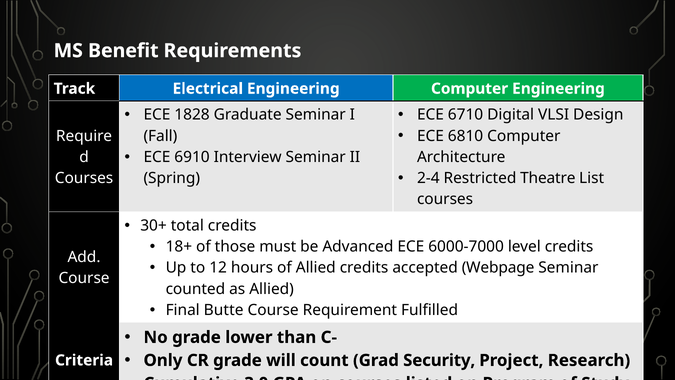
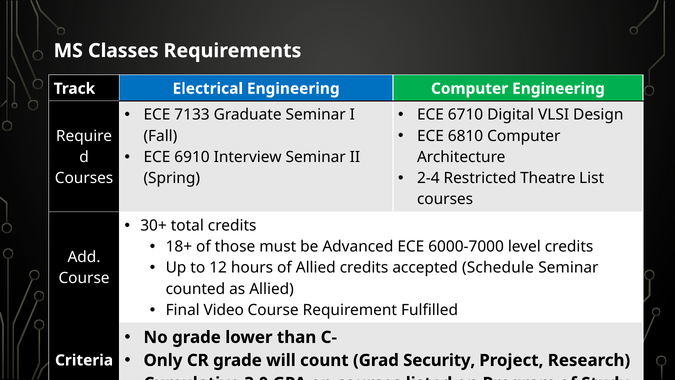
Benefit: Benefit -> Classes
1828: 1828 -> 7133
Webpage: Webpage -> Schedule
Butte: Butte -> Video
